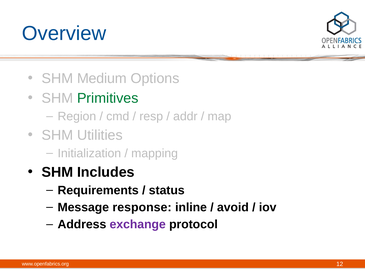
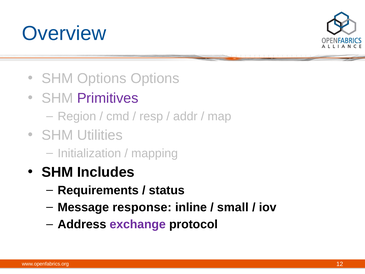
SHM Medium: Medium -> Options
Primitives colour: green -> purple
avoid: avoid -> small
